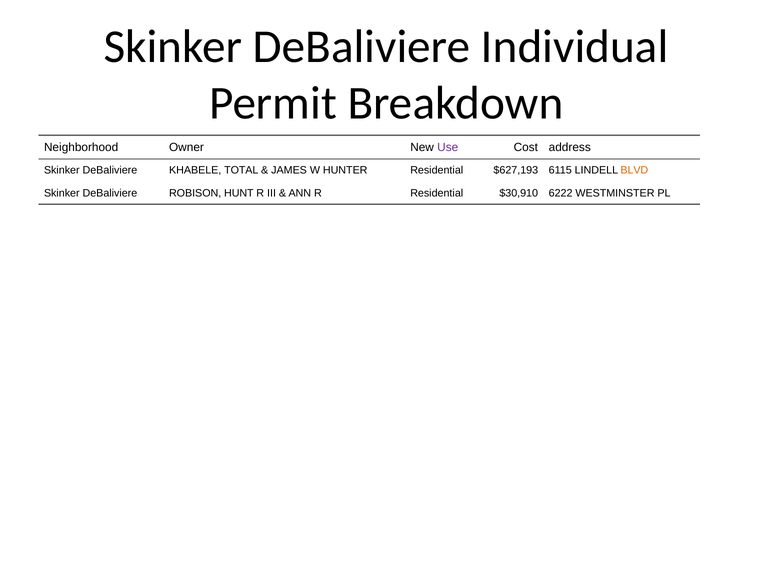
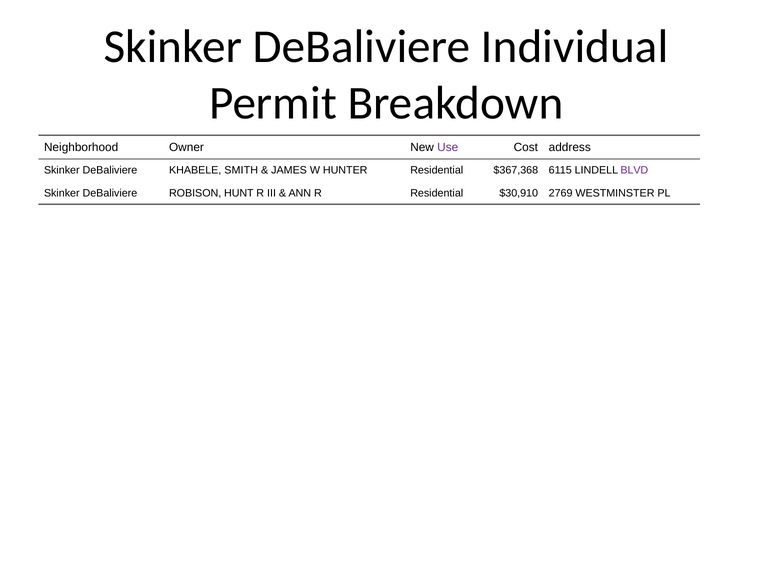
TOTAL: TOTAL -> SMITH
$627,193: $627,193 -> $367,368
BLVD colour: orange -> purple
6222: 6222 -> 2769
